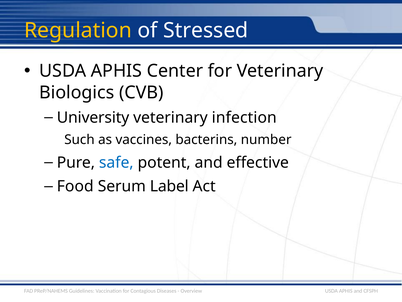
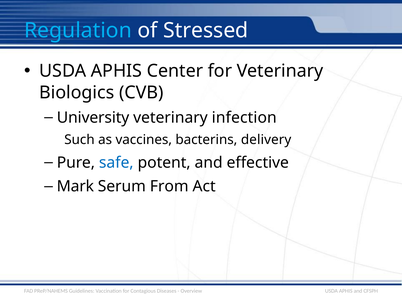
Regulation colour: yellow -> light blue
number: number -> delivery
Food: Food -> Mark
Label: Label -> From
